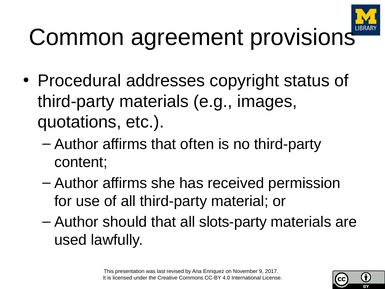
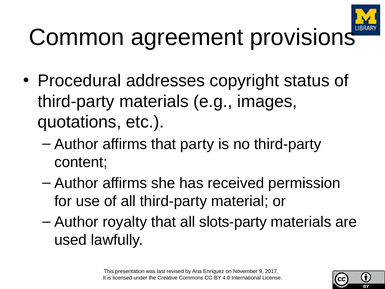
often: often -> party
should: should -> royalty
